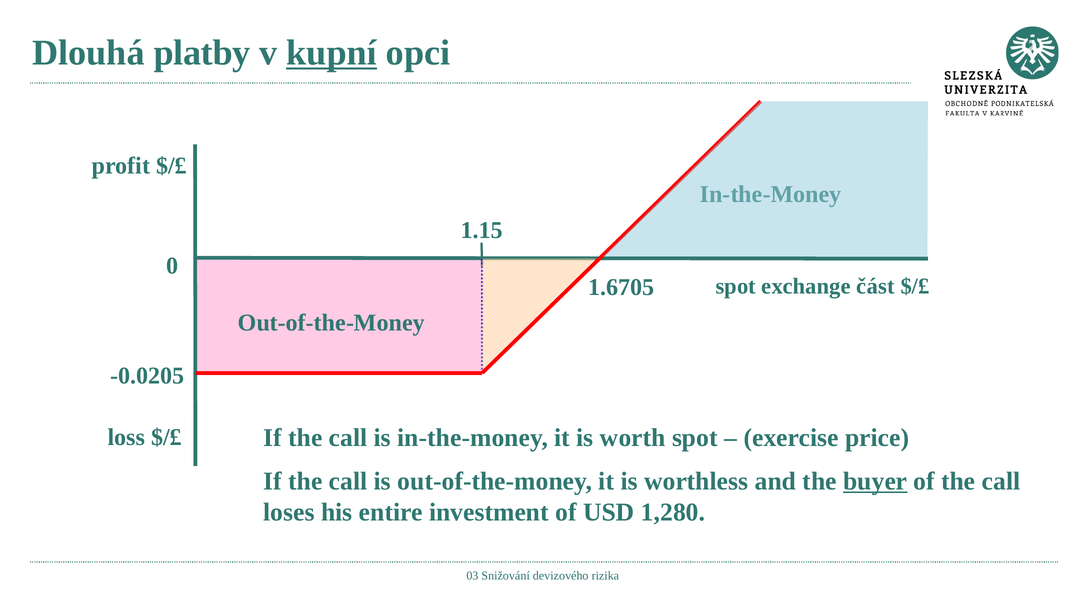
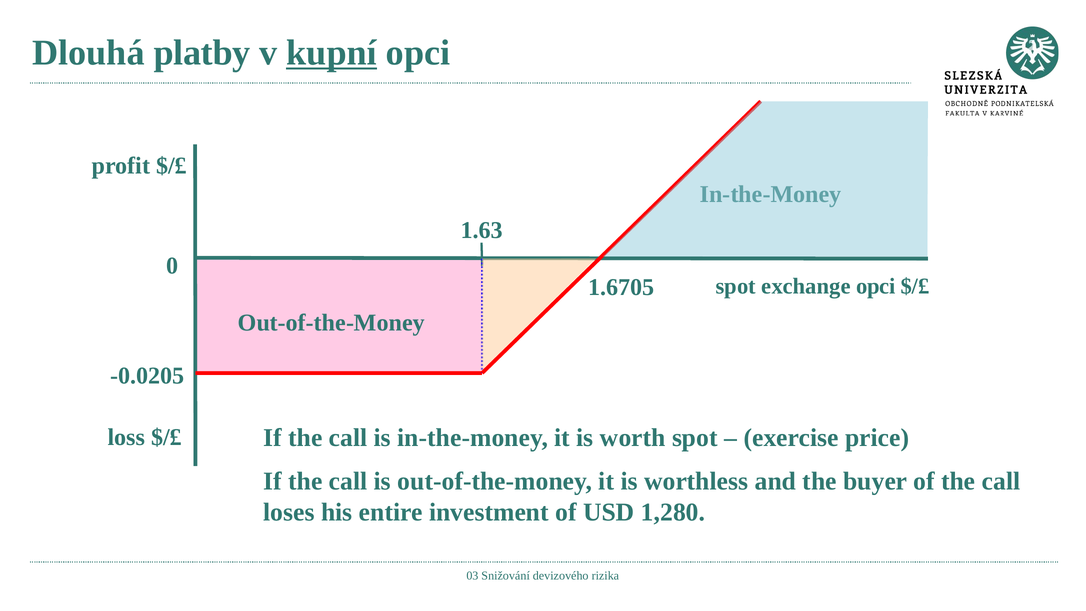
1.15: 1.15 -> 1.63
exchange část: část -> opci
buyer underline: present -> none
